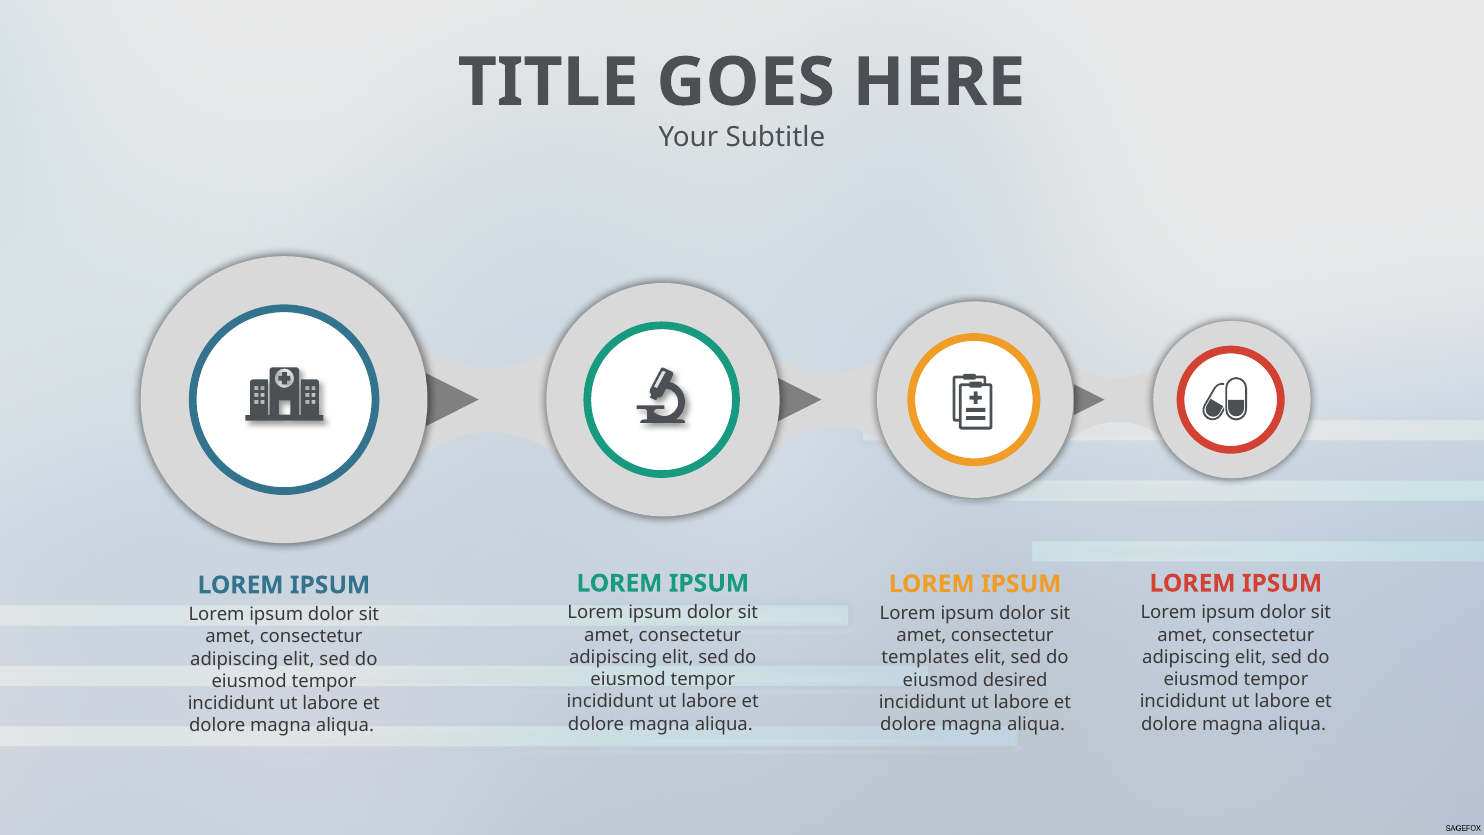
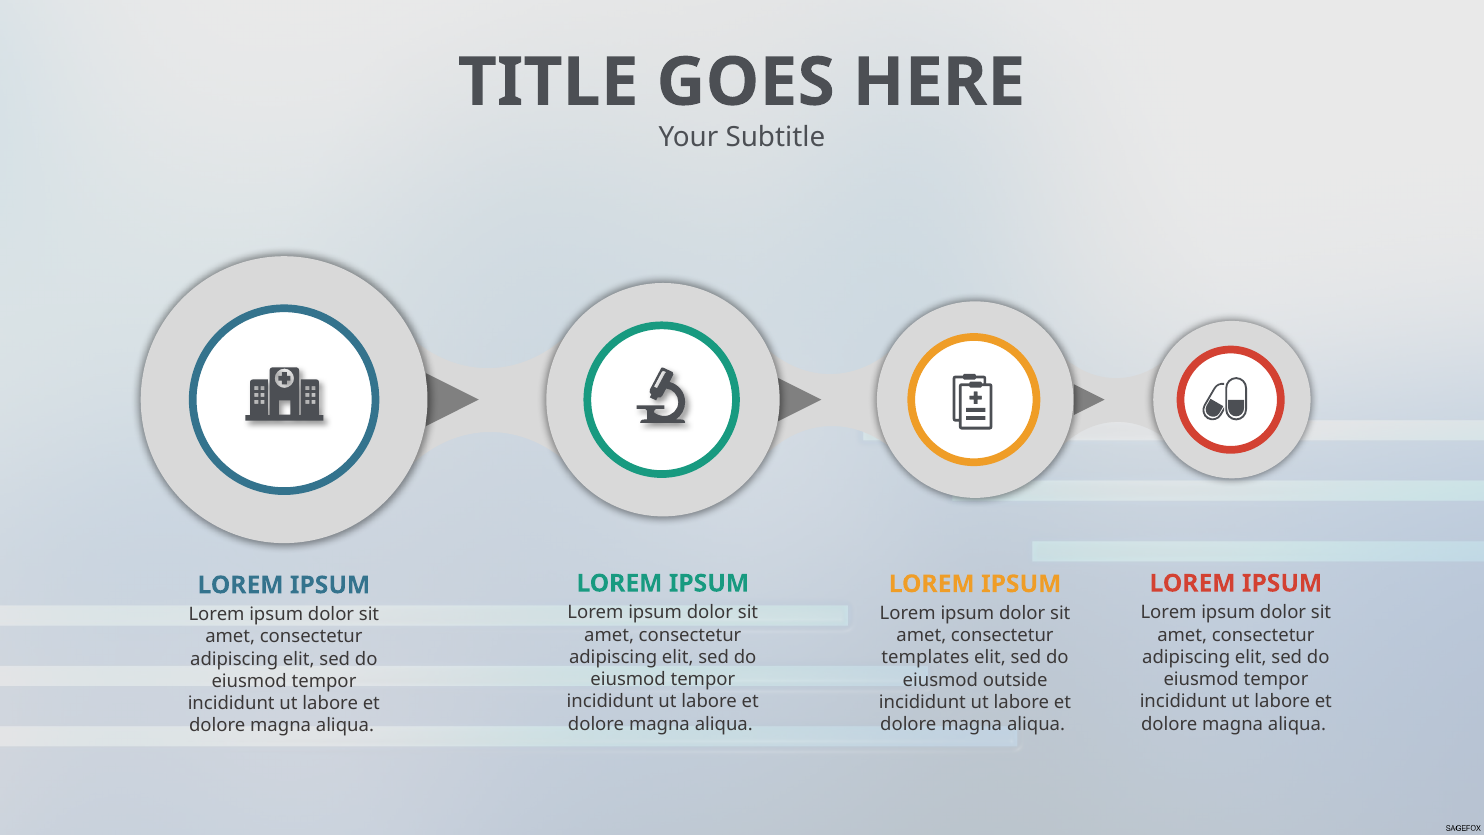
desired: desired -> outside
